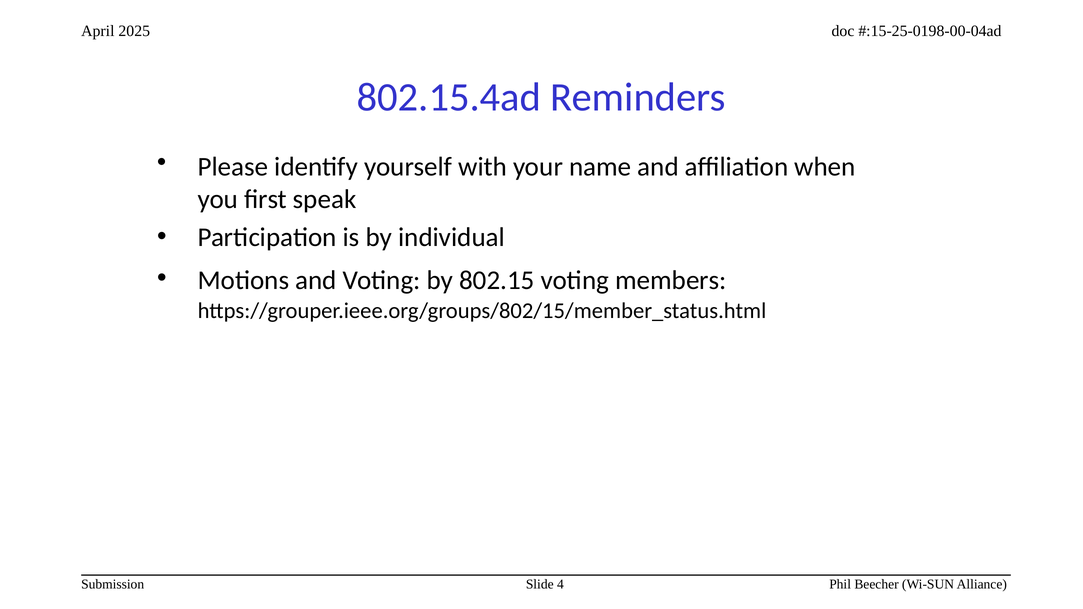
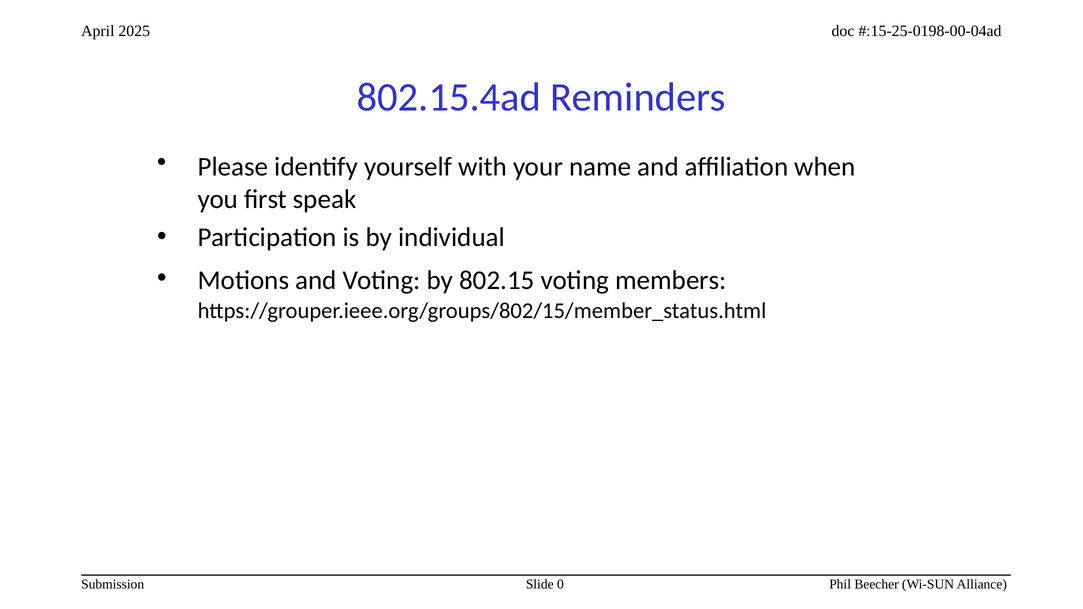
4: 4 -> 0
